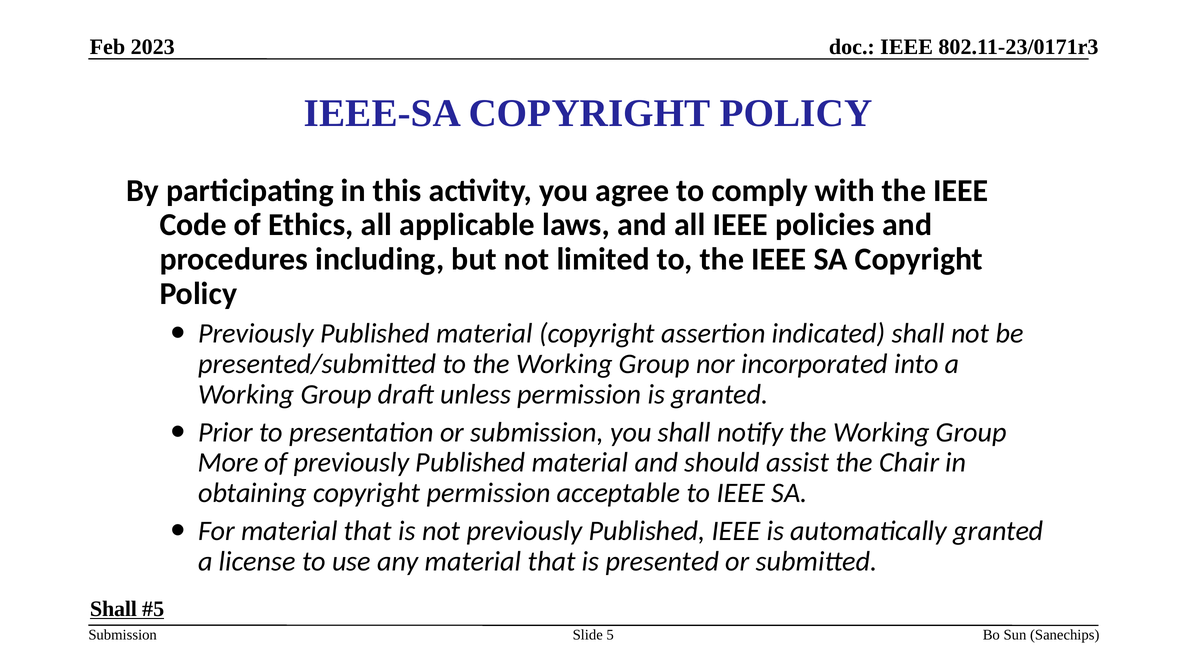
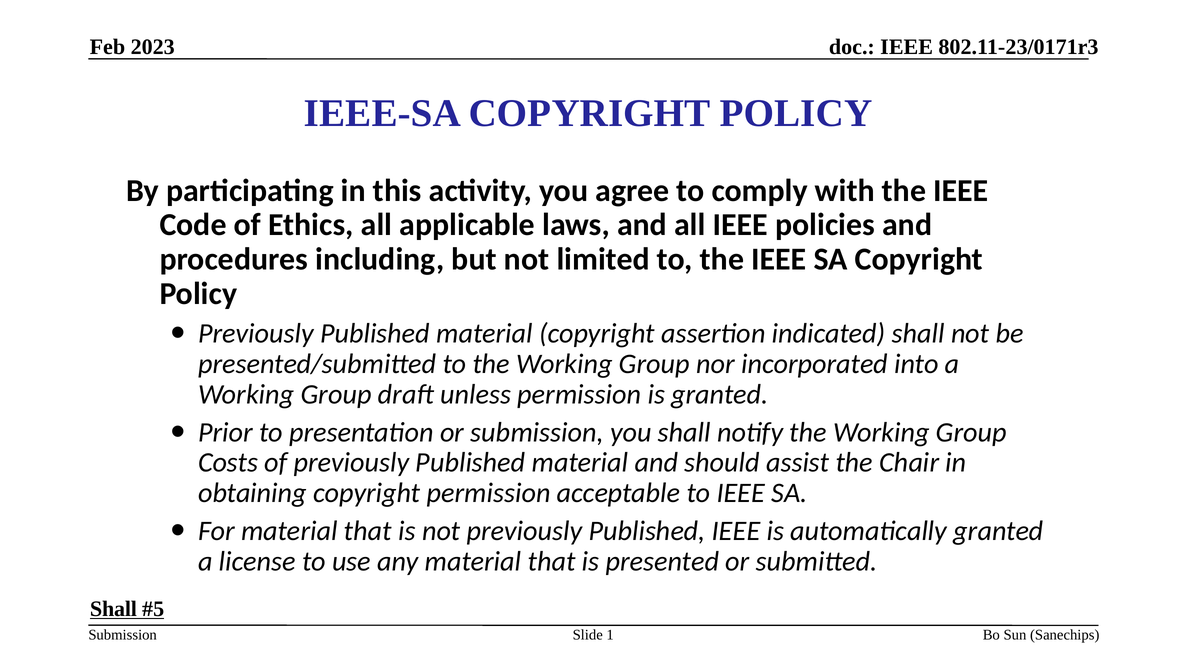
More: More -> Costs
5: 5 -> 1
